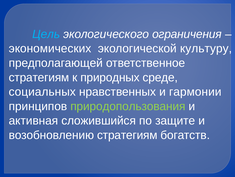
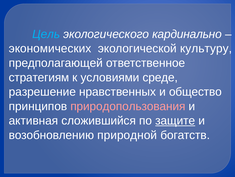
ограничения: ограничения -> кардинально
природных: природных -> условиями
социальных: социальных -> разрешение
гармонии: гармонии -> общество
природопользования colour: light green -> pink
защите underline: none -> present
возобновлению стратегиям: стратегиям -> природной
